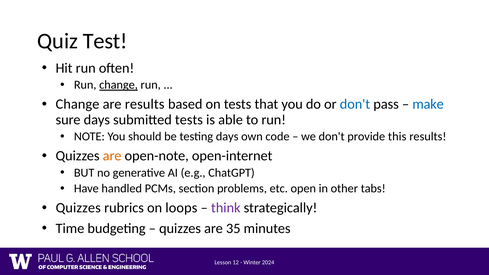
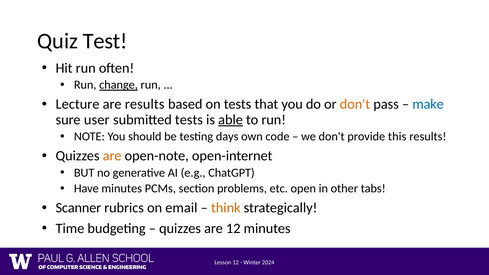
Change at (78, 104): Change -> Lecture
don't at (355, 104) colour: blue -> orange
sure days: days -> user
able underline: none -> present
Have handled: handled -> minutes
Quizzes at (78, 208): Quizzes -> Scanner
loops: loops -> email
think colour: purple -> orange
are 35: 35 -> 12
